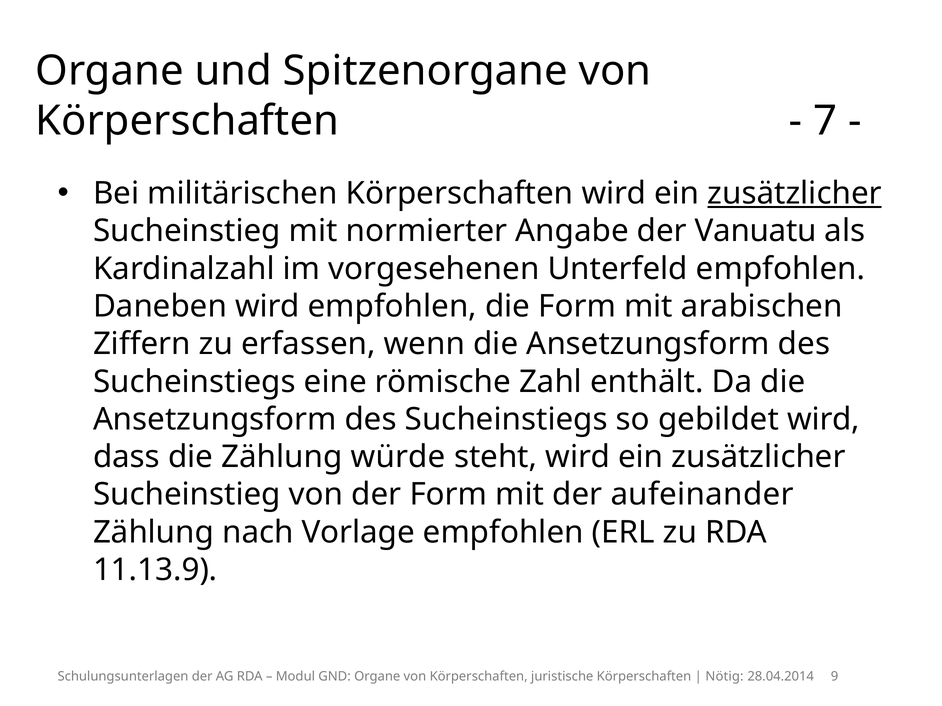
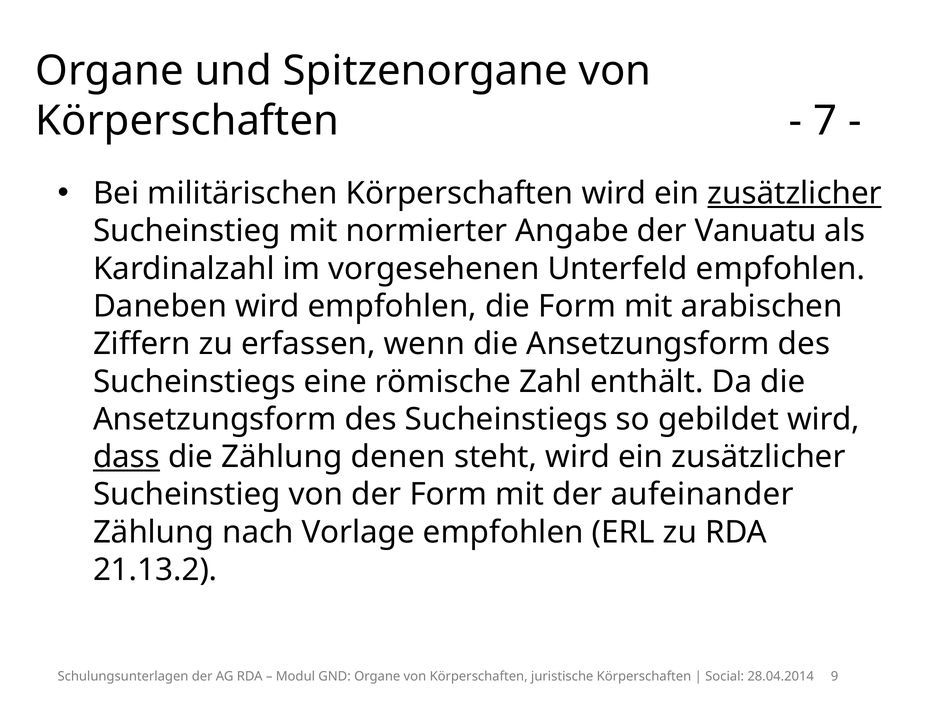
dass underline: none -> present
würde: würde -> denen
11.13.9: 11.13.9 -> 21.13.2
Nötig: Nötig -> Social
